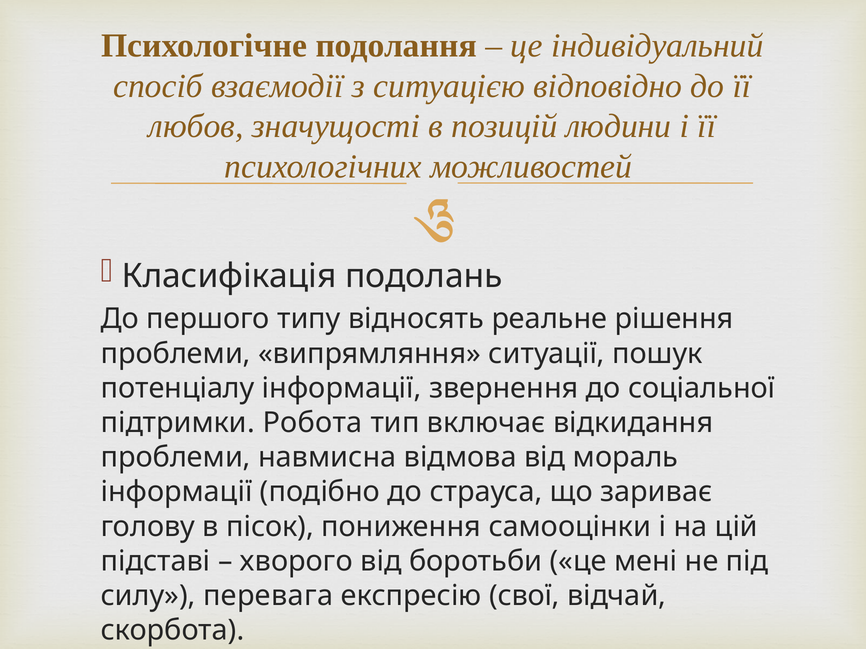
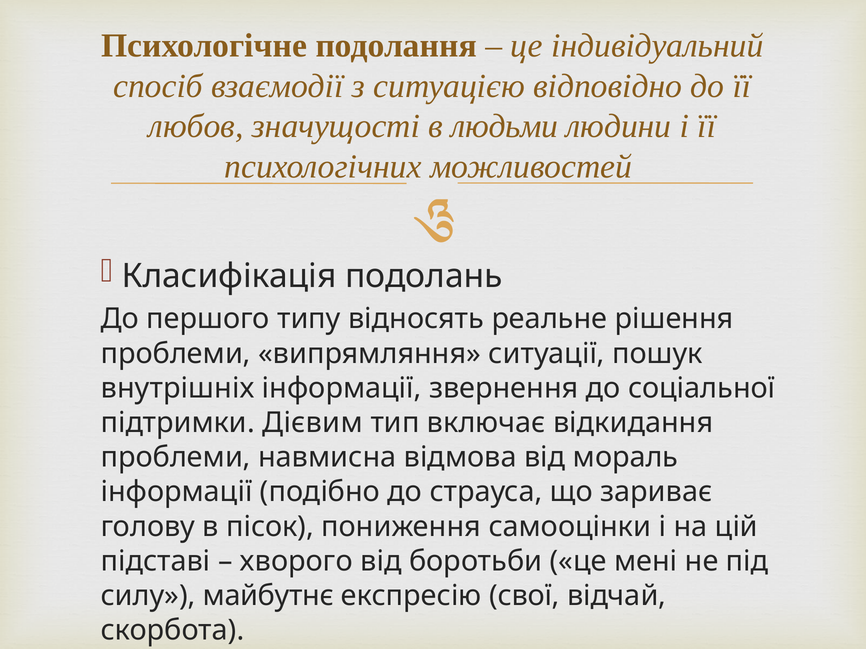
позицій: позицій -> людьми
потенціалу: потенціалу -> внутрішніх
Робота: Робота -> Дієвим
перевага: перевага -> майбутнє
